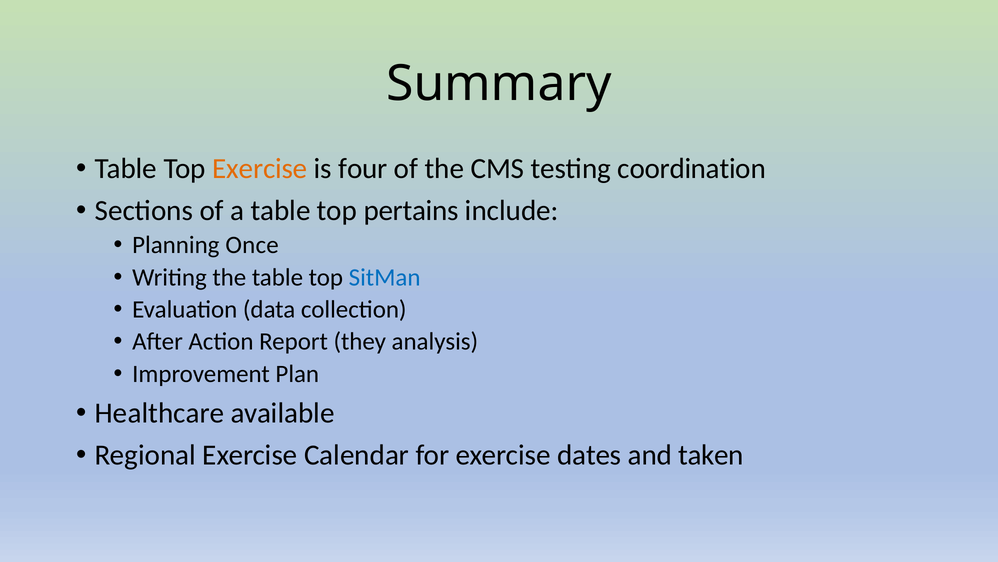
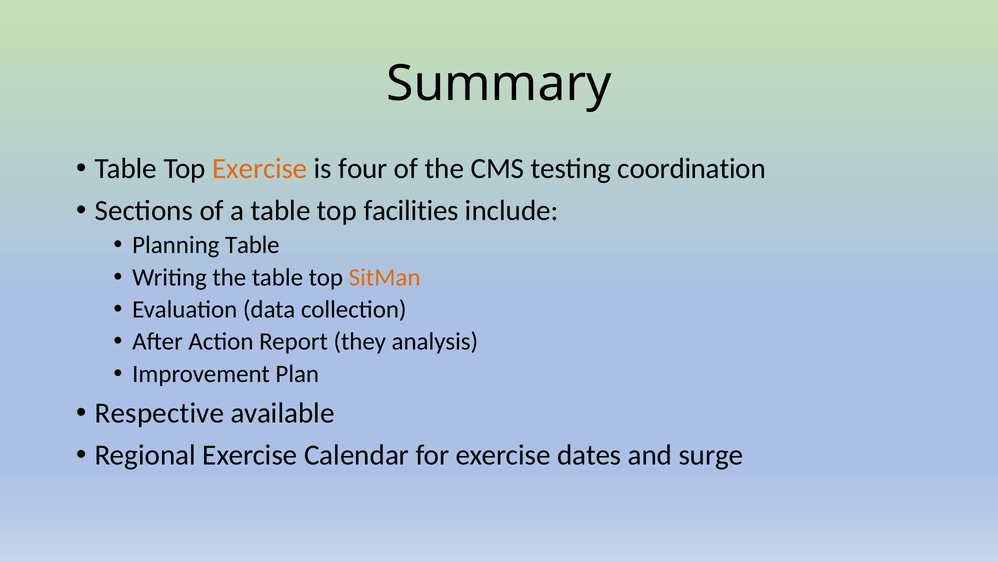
pertains: pertains -> facilities
Planning Once: Once -> Table
SitMan colour: blue -> orange
Healthcare: Healthcare -> Respective
taken: taken -> surge
